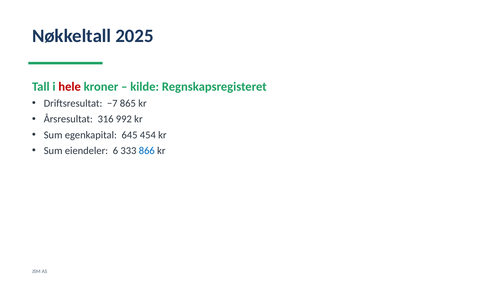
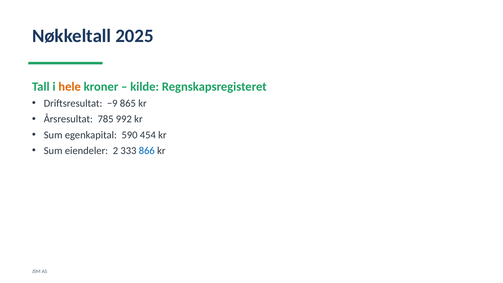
hele colour: red -> orange
−7: −7 -> −9
316: 316 -> 785
645: 645 -> 590
6: 6 -> 2
